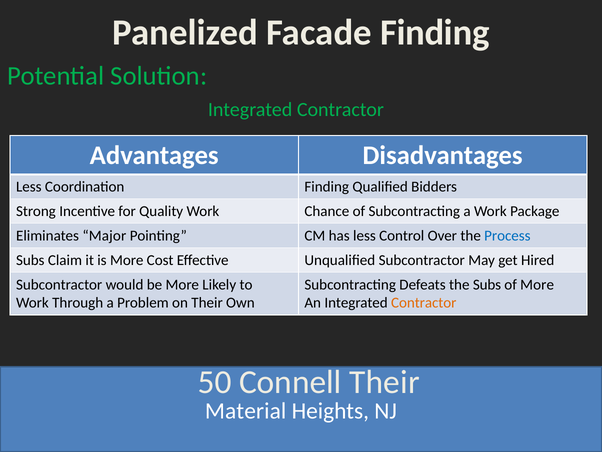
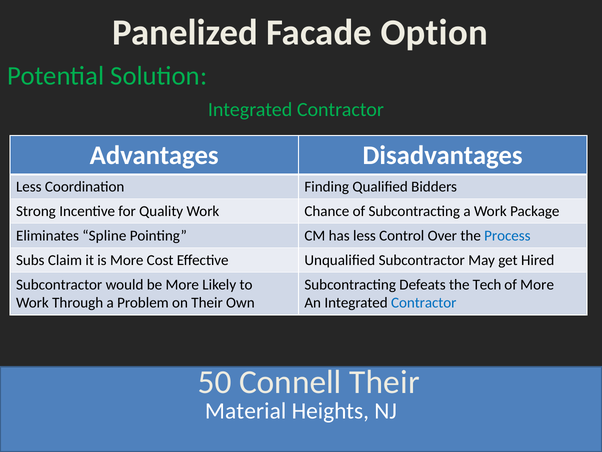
Facade Finding: Finding -> Option
Major: Major -> Spline
the Subs: Subs -> Tech
Contractor at (424, 303) colour: orange -> blue
